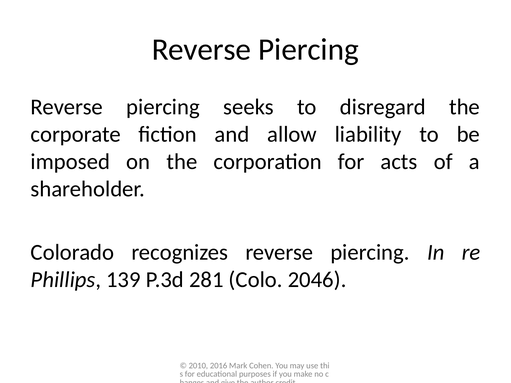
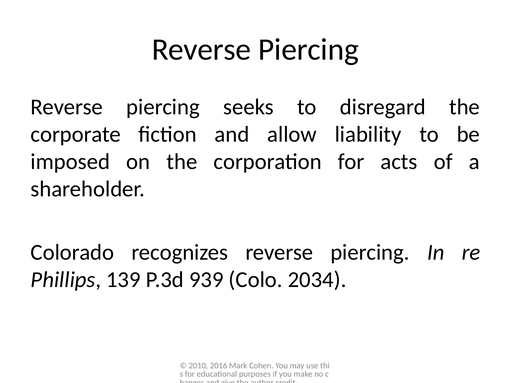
281: 281 -> 939
2046: 2046 -> 2034
